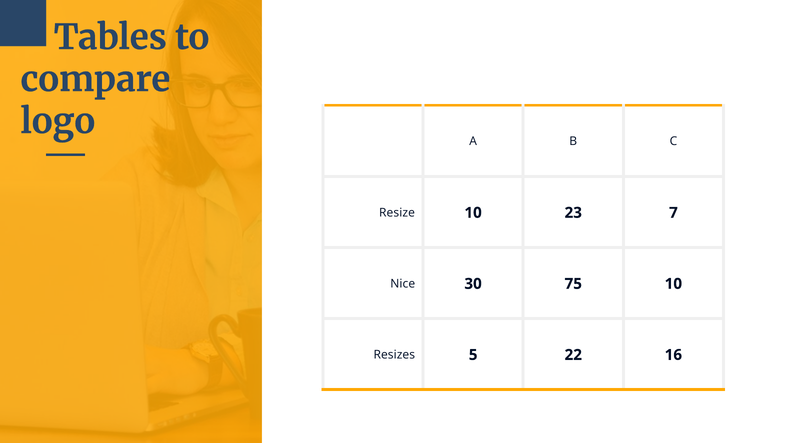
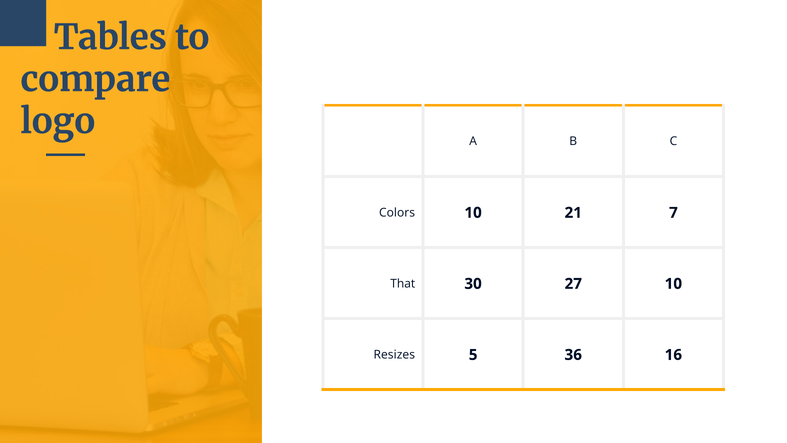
Resize: Resize -> Colors
23: 23 -> 21
Nice: Nice -> That
75: 75 -> 27
22: 22 -> 36
